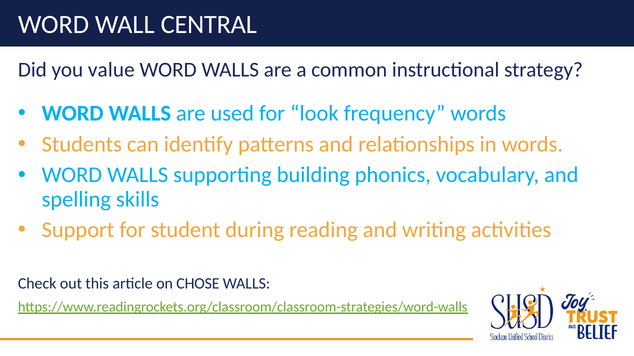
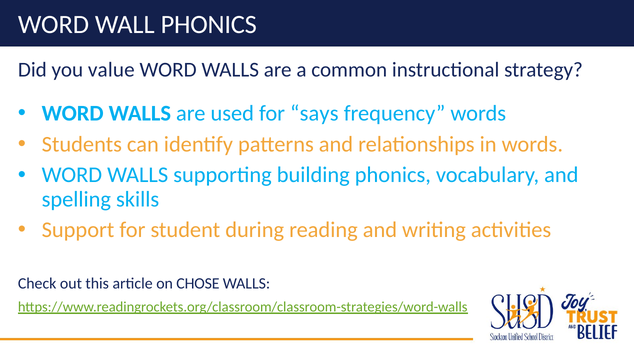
WALL CENTRAL: CENTRAL -> PHONICS
look: look -> says
